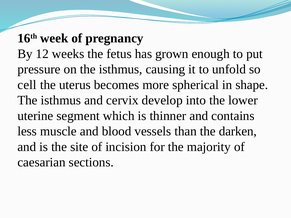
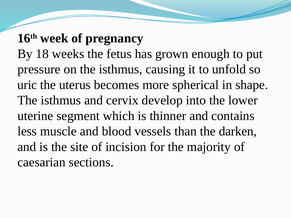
12: 12 -> 18
cell: cell -> uric
